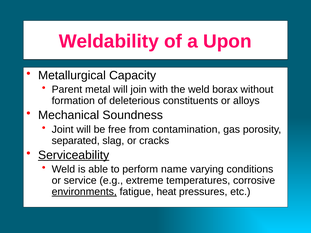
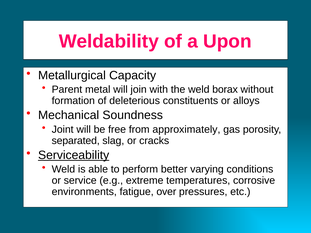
contamination: contamination -> approximately
name: name -> better
environments underline: present -> none
heat: heat -> over
